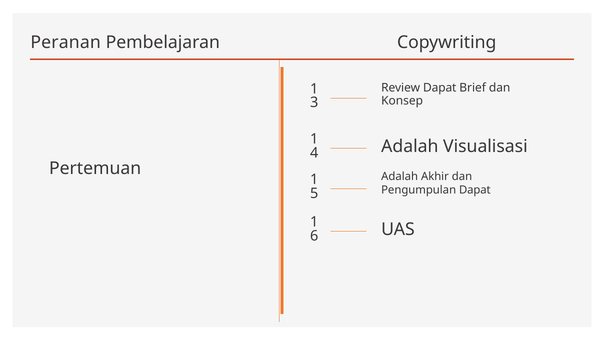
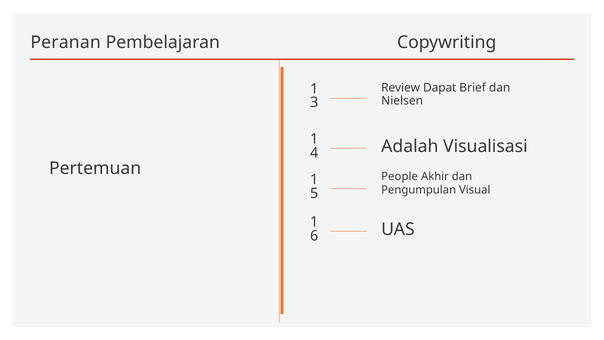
Konsep: Konsep -> Nielsen
Adalah at (400, 177): Adalah -> People
Pengumpulan Dapat: Dapat -> Visual
